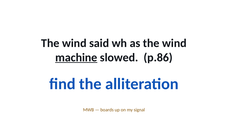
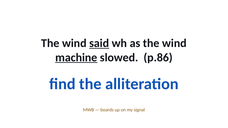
said underline: none -> present
